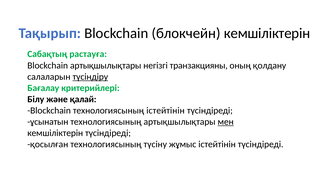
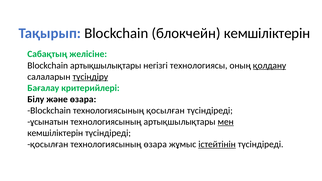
растауға: растауға -> желісіне
транзакцияны: транзакцияны -> технологиясы
қолдану underline: none -> present
және қалай: қалай -> өзара
технологиясының істейтінін: істейтінін -> қосылған
технологиясының түсіну: түсіну -> өзара
істейтінін at (217, 144) underline: none -> present
